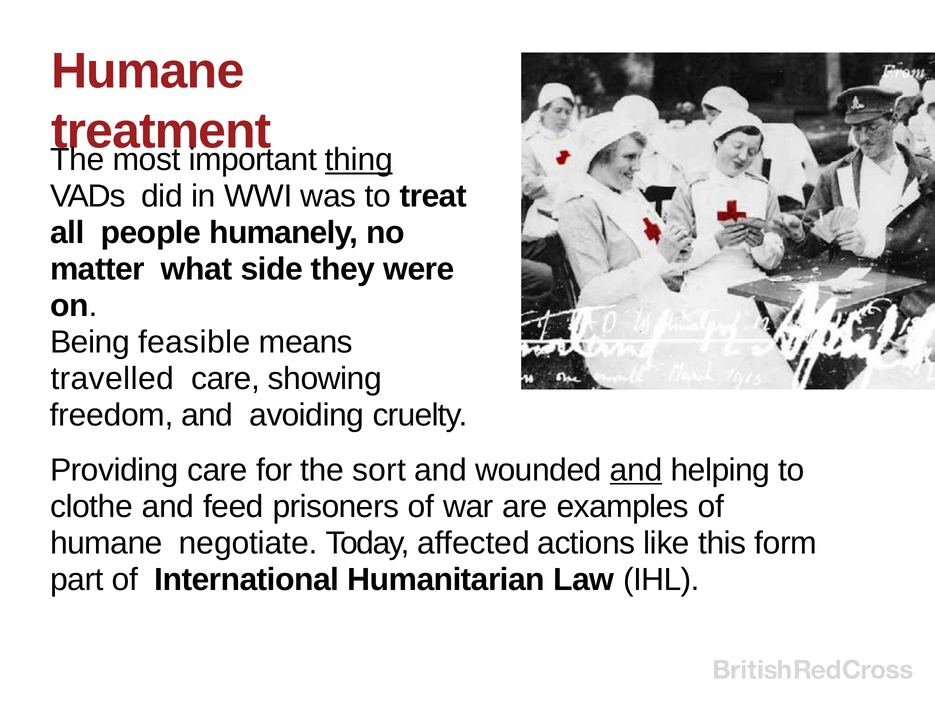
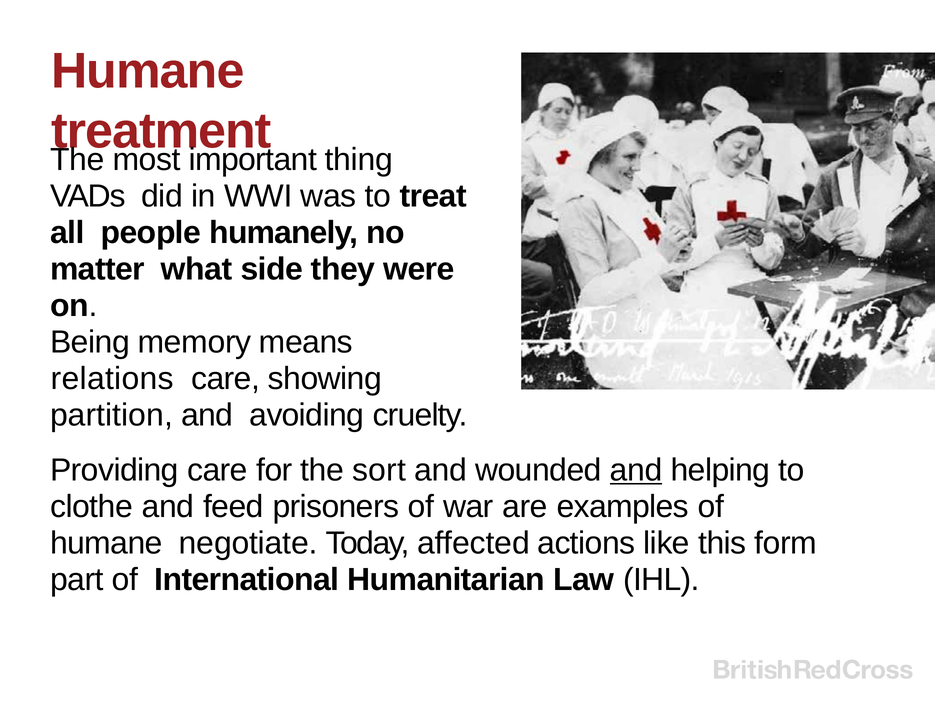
thing underline: present -> none
feasible: feasible -> memory
travelled: travelled -> relations
freedom: freedom -> partition
